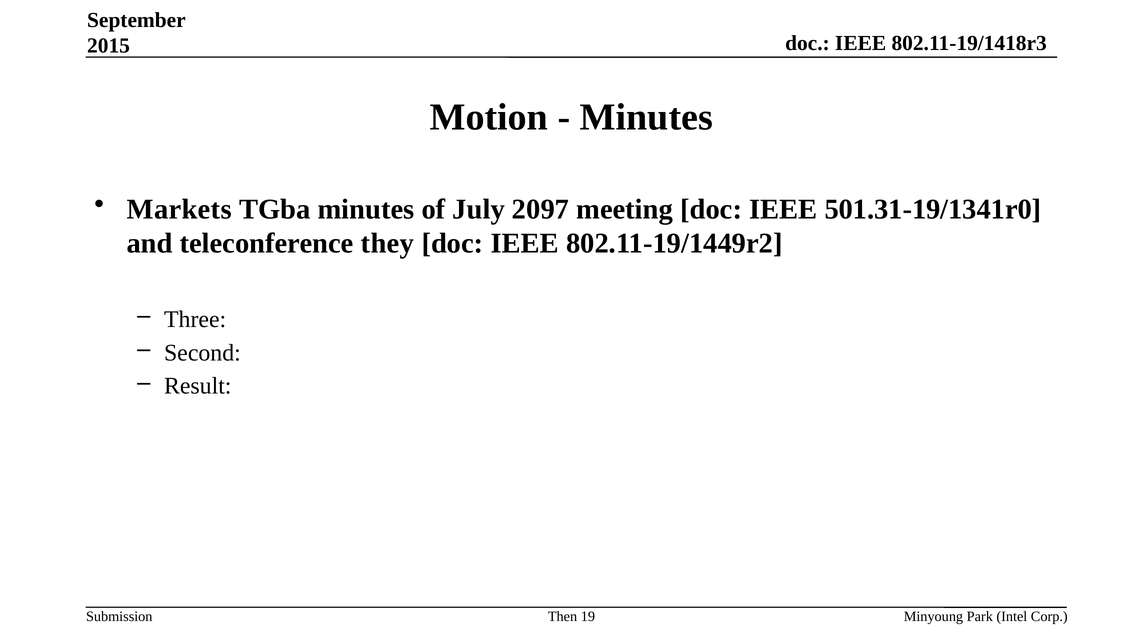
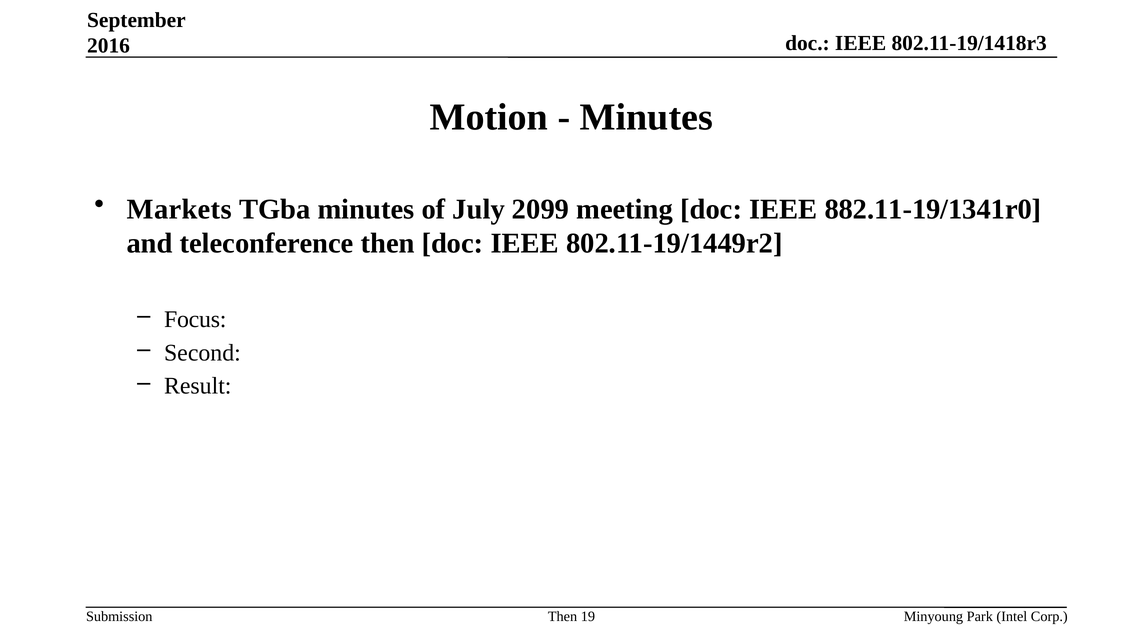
2015: 2015 -> 2016
2097: 2097 -> 2099
501.31-19/1341r0: 501.31-19/1341r0 -> 882.11-19/1341r0
teleconference they: they -> then
Three: Three -> Focus
